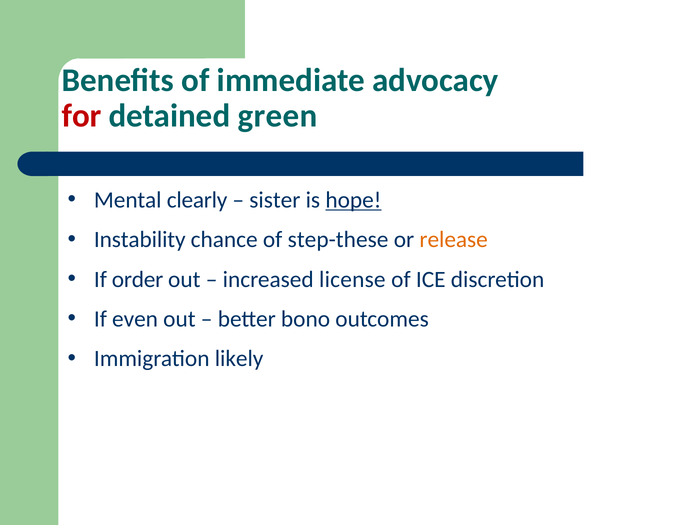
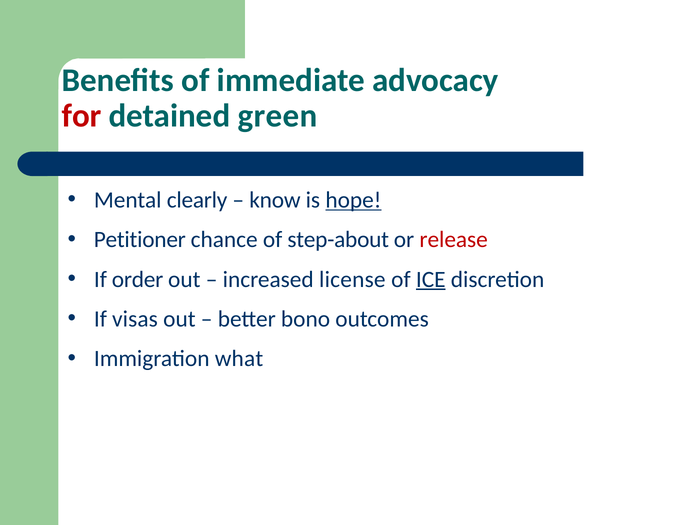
sister: sister -> know
Instability: Instability -> Petitioner
step-these: step-these -> step-about
release colour: orange -> red
ICE underline: none -> present
even: even -> visas
likely: likely -> what
